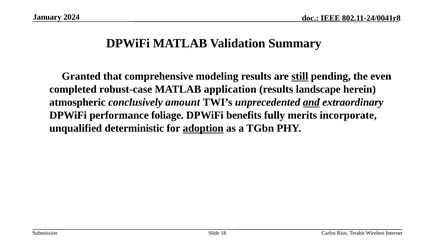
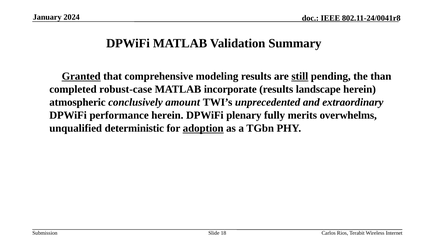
Granted underline: none -> present
even: even -> than
application: application -> incorporate
and underline: present -> none
performance foliage: foliage -> herein
benefits: benefits -> plenary
incorporate: incorporate -> overwhelms
